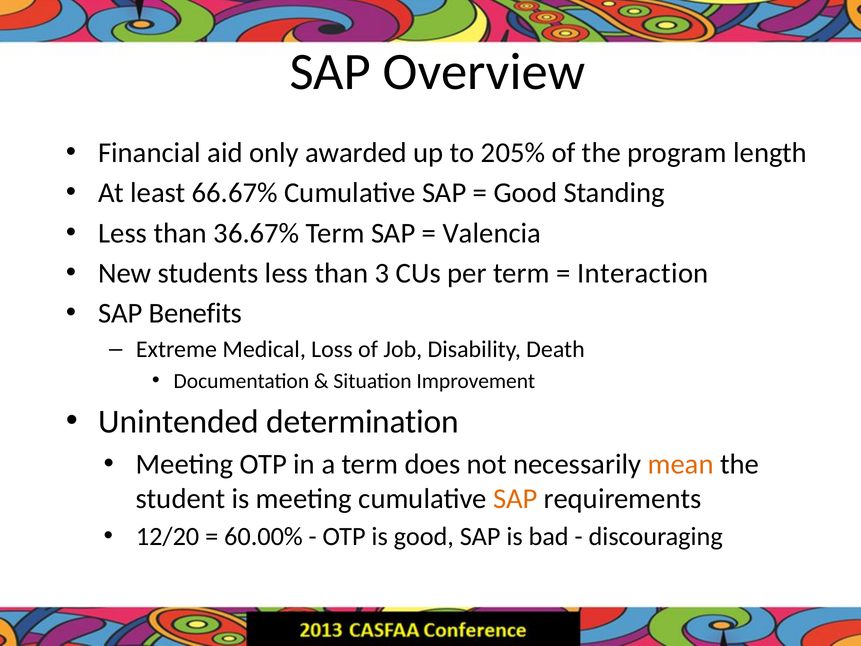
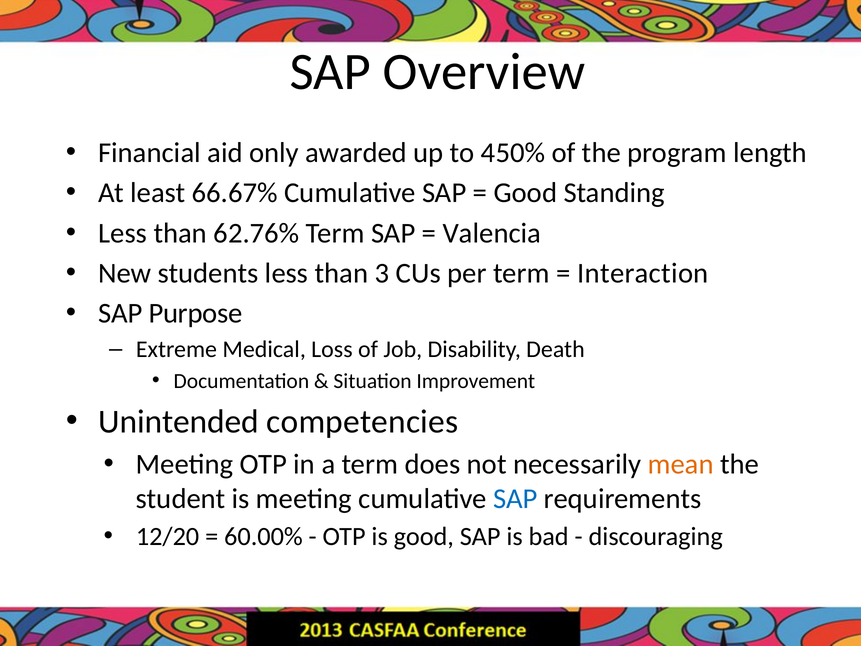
205%: 205% -> 450%
36.67%: 36.67% -> 62.76%
Benefits: Benefits -> Purpose
determination: determination -> competencies
SAP at (515, 498) colour: orange -> blue
